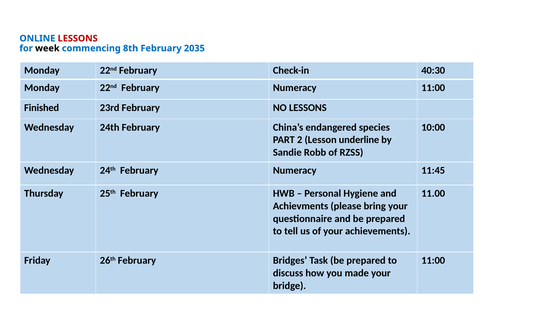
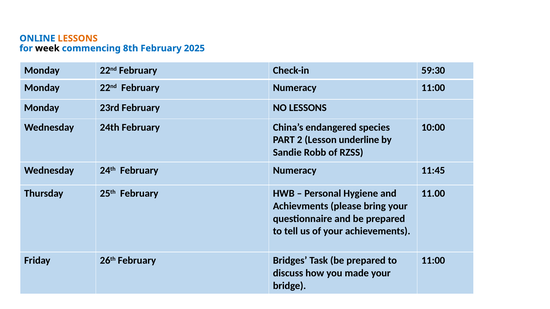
LESSONS at (78, 38) colour: red -> orange
2035: 2035 -> 2025
40:30: 40:30 -> 59:30
Finished at (42, 108): Finished -> Monday
